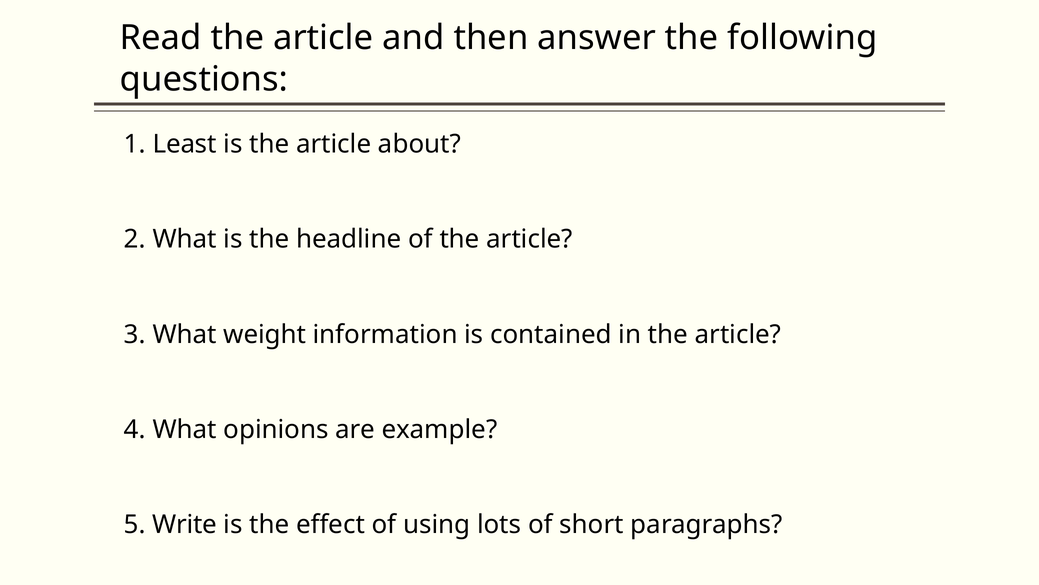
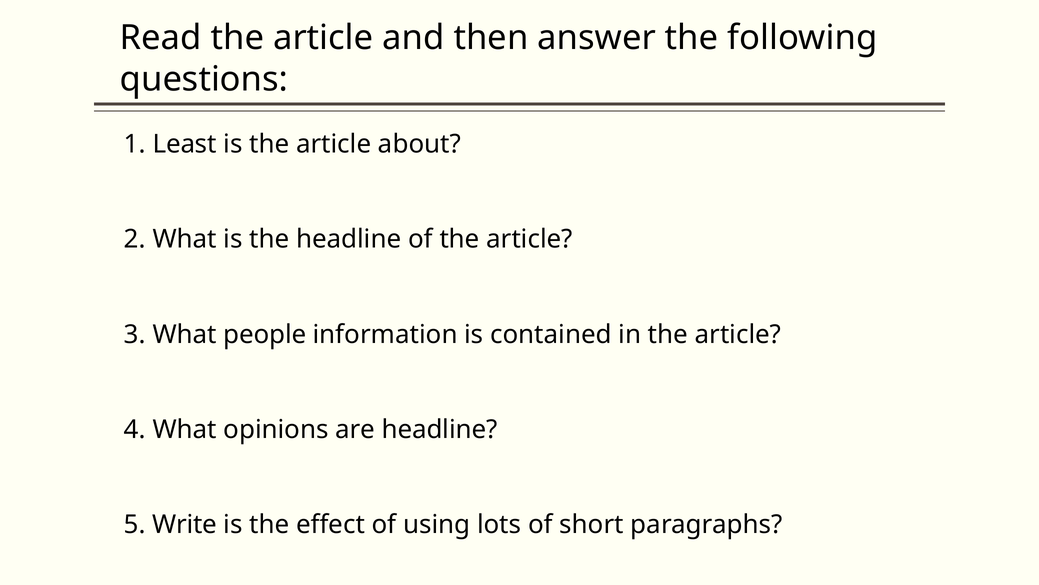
weight: weight -> people
are example: example -> headline
